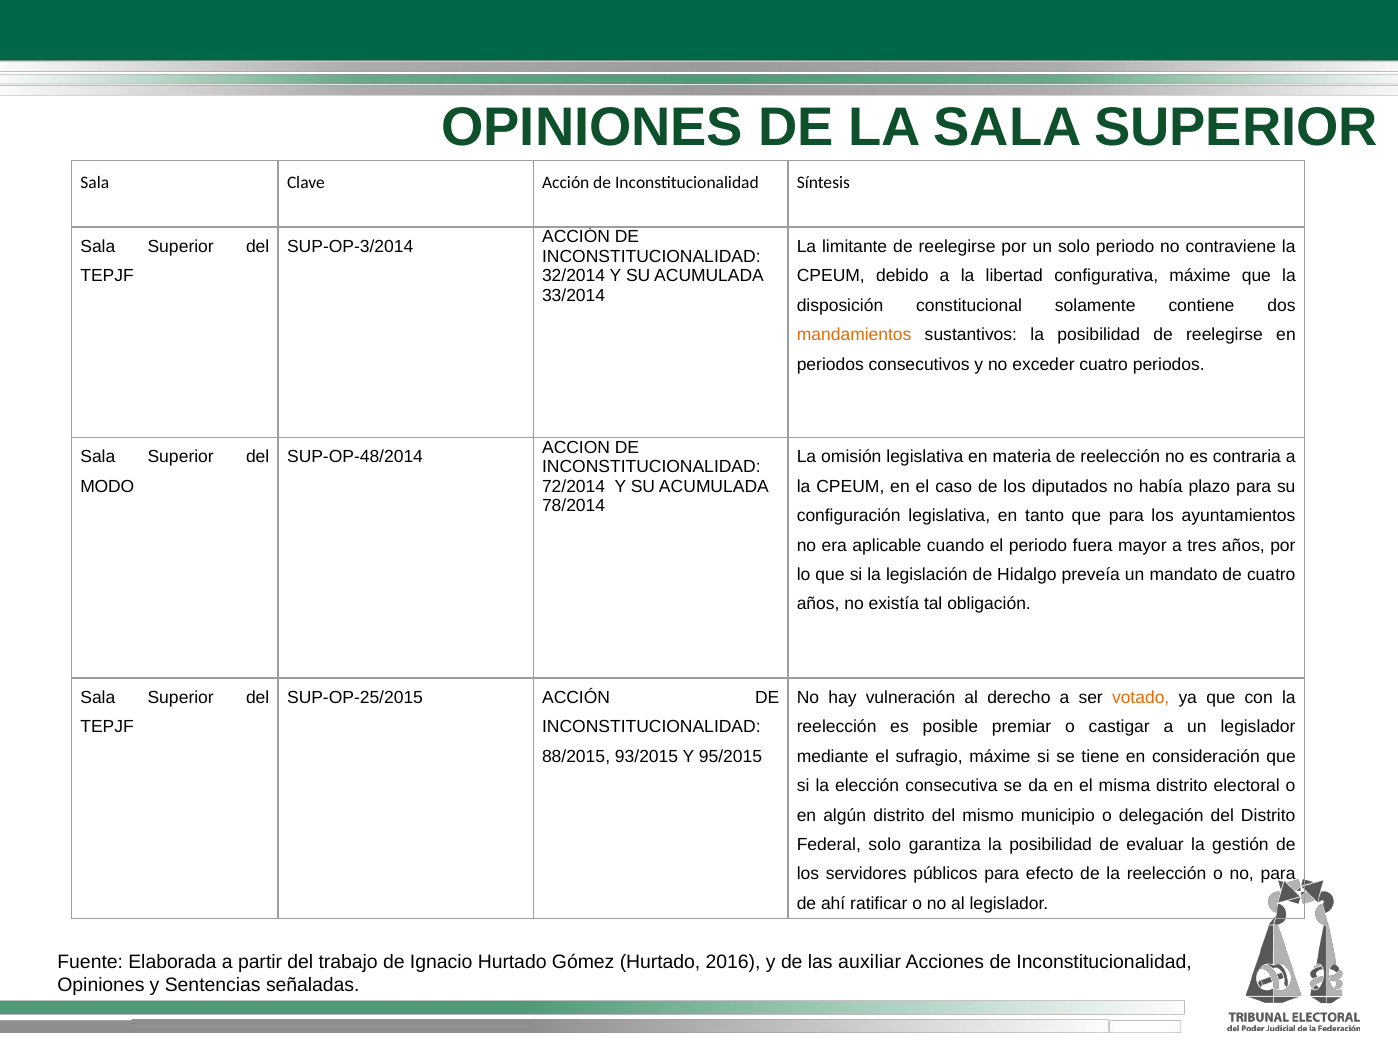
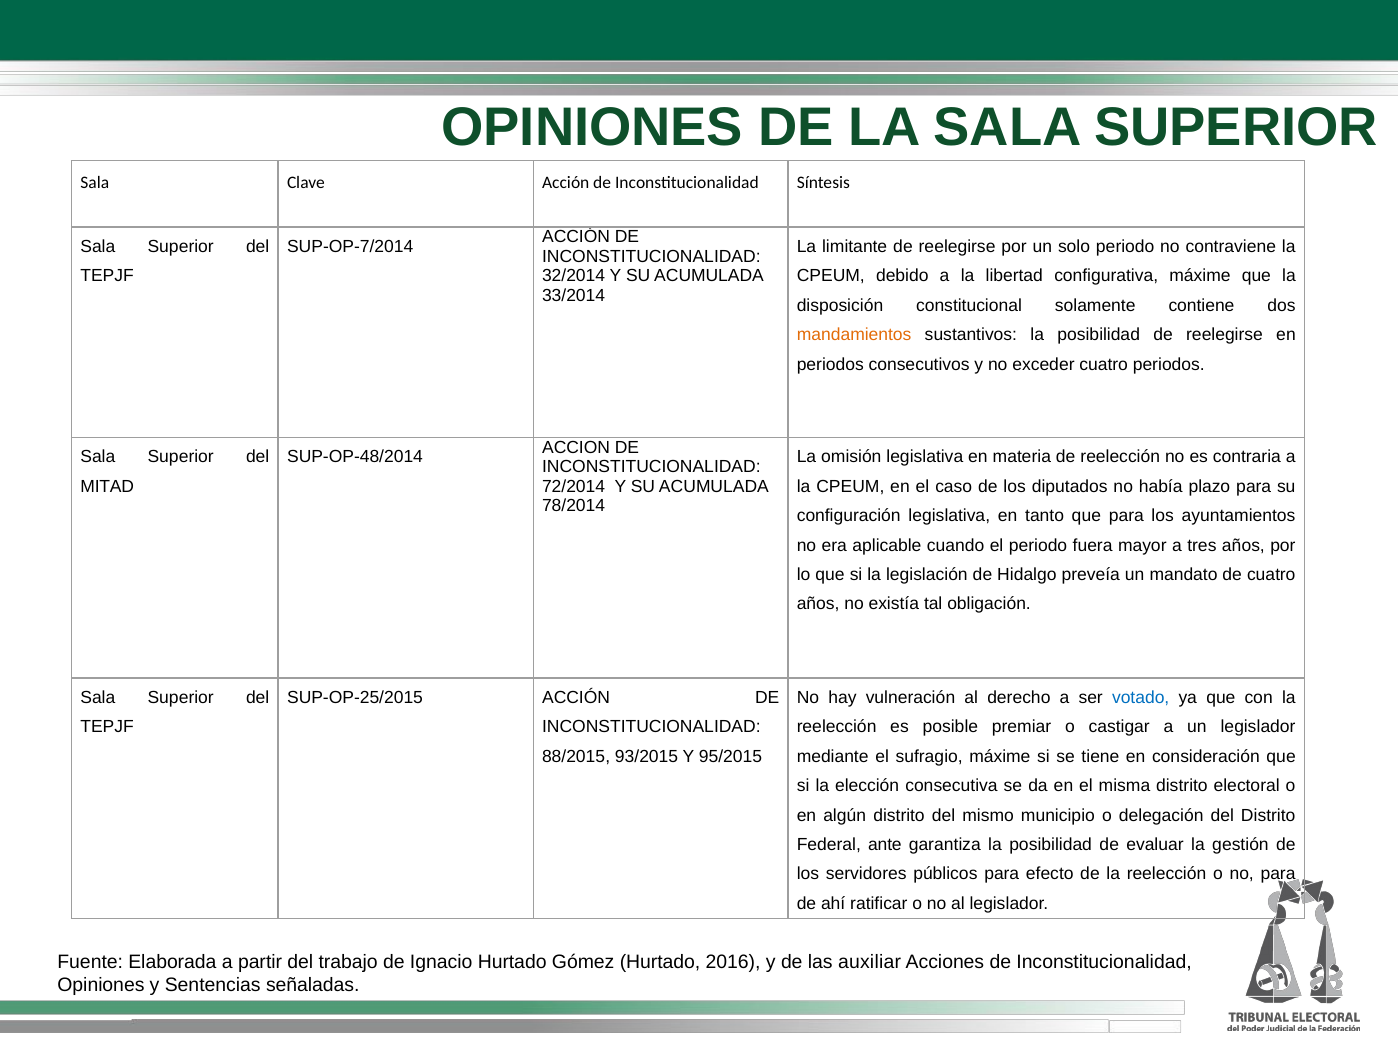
SUP-OP-3/2014: SUP-OP-3/2014 -> SUP-OP-7/2014
MODO: MODO -> MITAD
votado colour: orange -> blue
Federal solo: solo -> ante
